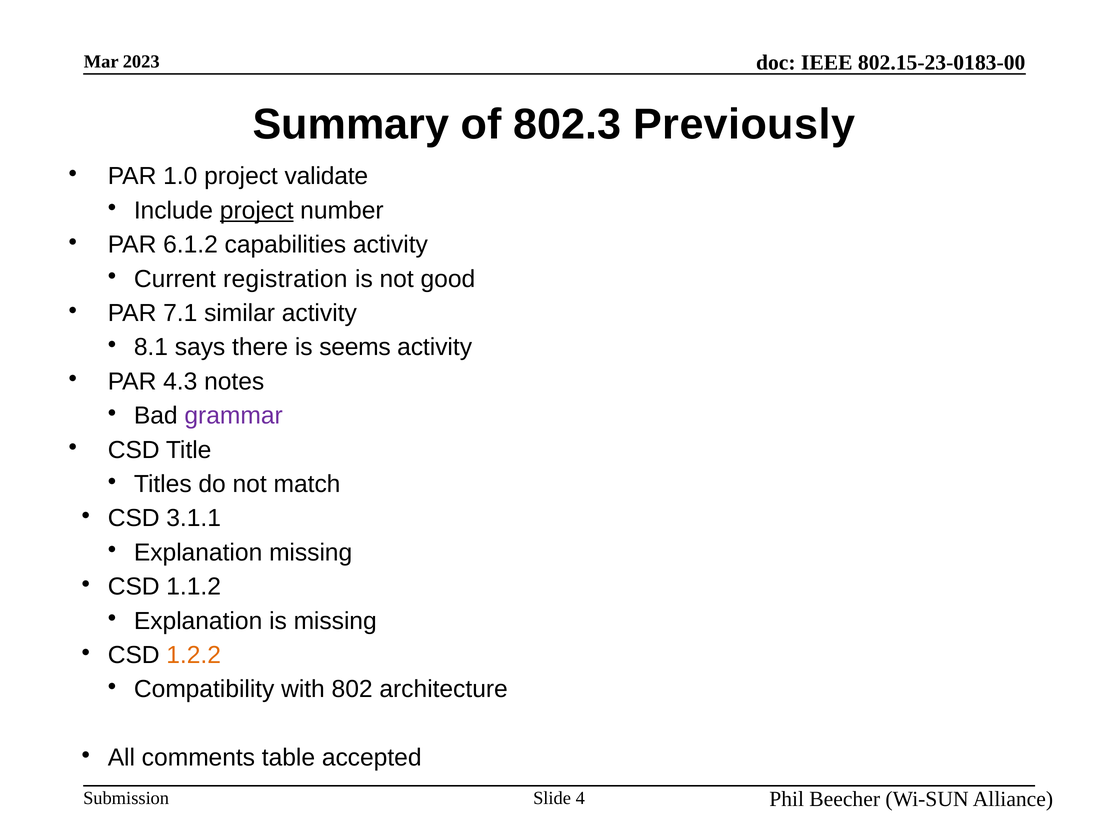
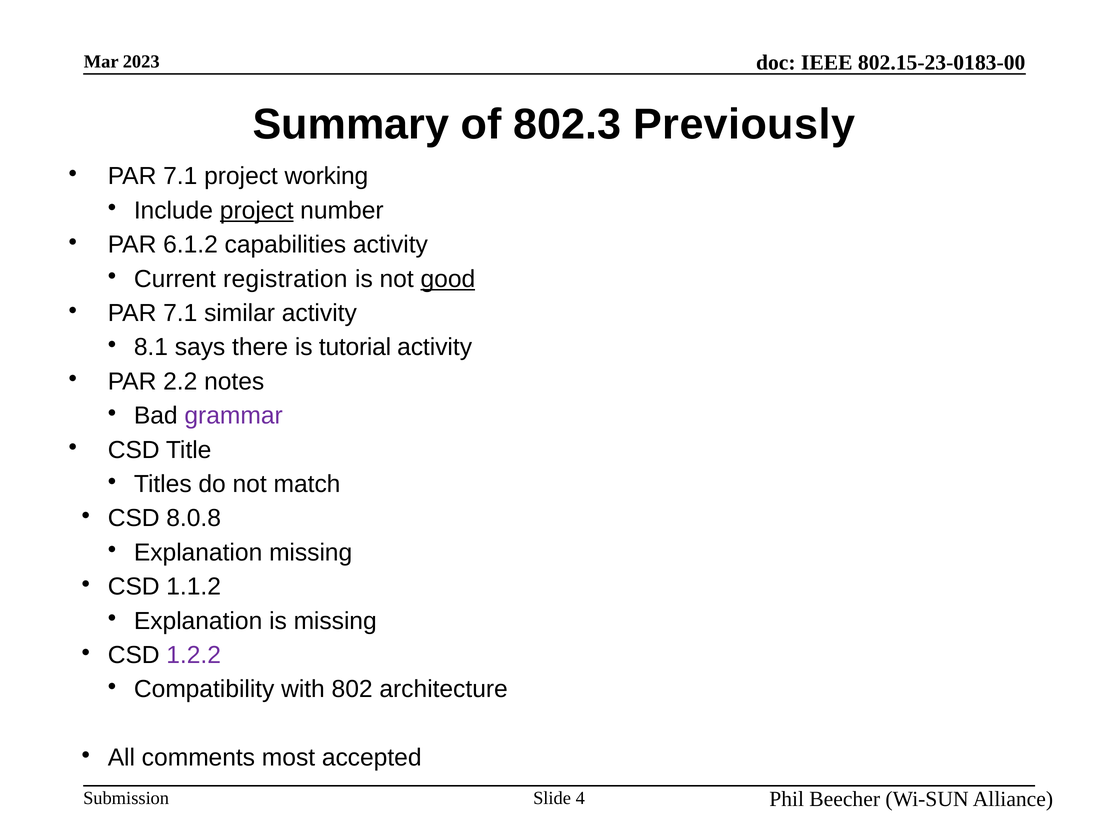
1.0 at (180, 176): 1.0 -> 7.1
validate: validate -> working
good underline: none -> present
seems: seems -> tutorial
4.3: 4.3 -> 2.2
3.1.1: 3.1.1 -> 8.0.8
1.2.2 colour: orange -> purple
table: table -> most
